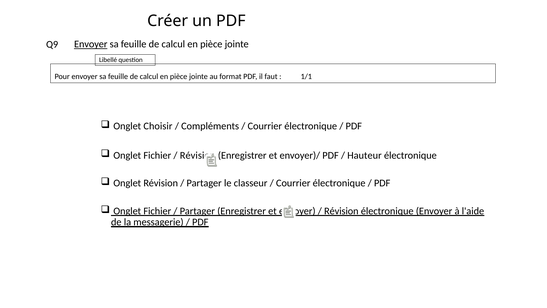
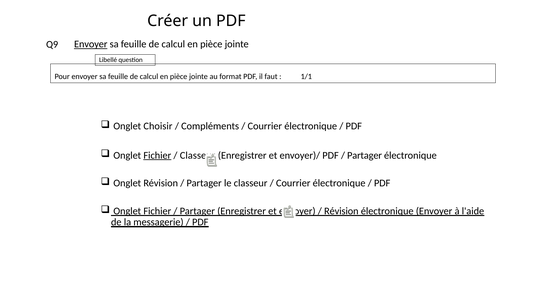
Fichier at (157, 155) underline: none -> present
Révision at (198, 155): Révision -> Classeur
Hauteur at (364, 155): Hauteur -> Partager
